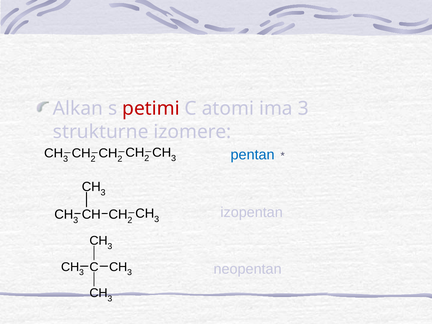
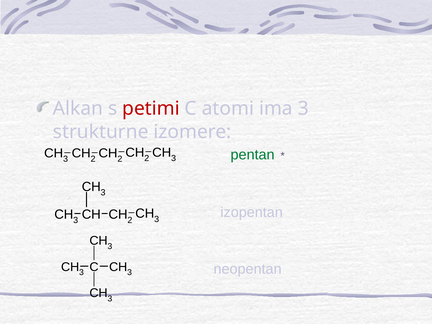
pentan colour: blue -> green
